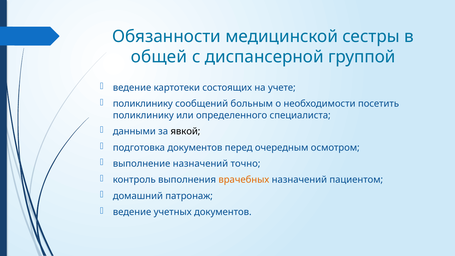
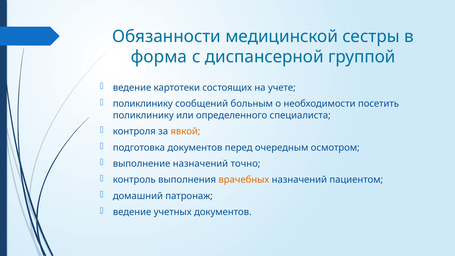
общей: общей -> форма
данными: данными -> контроля
явкой colour: black -> orange
